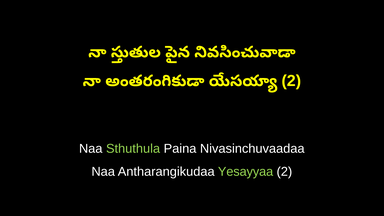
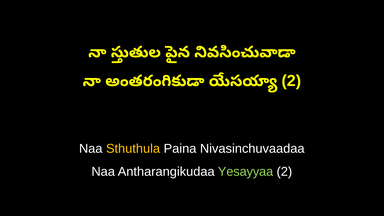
Sthuthula colour: light green -> yellow
